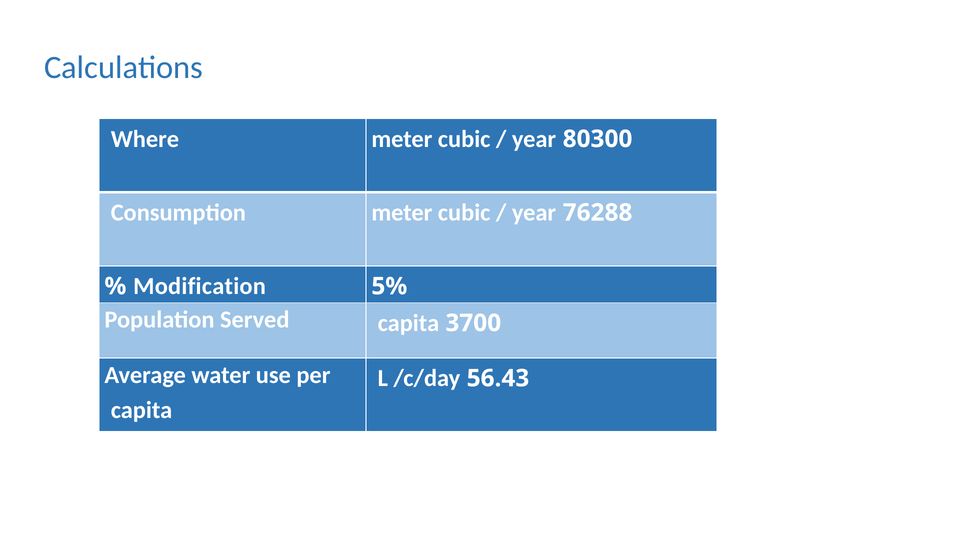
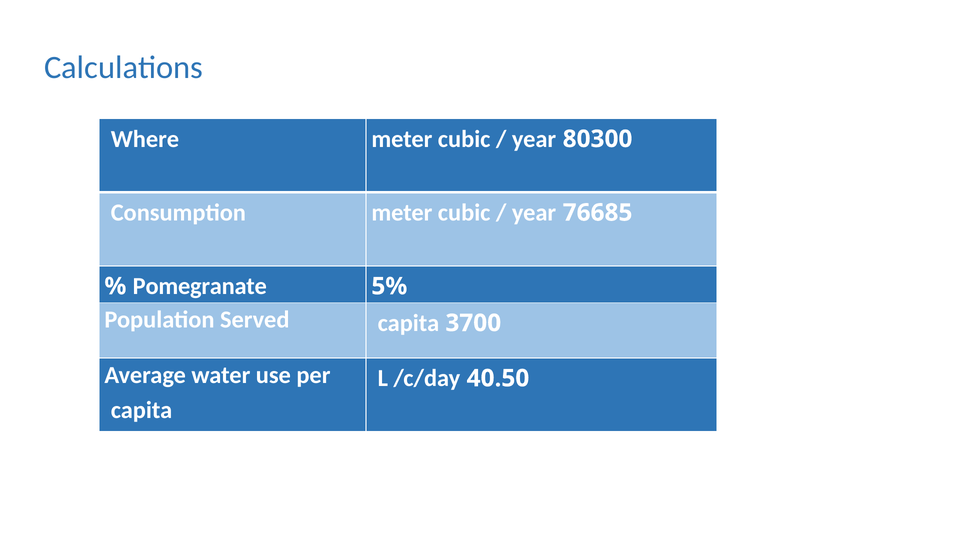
76288: 76288 -> 76685
Modification: Modification -> Pomegranate
56.43: 56.43 -> 40.50
